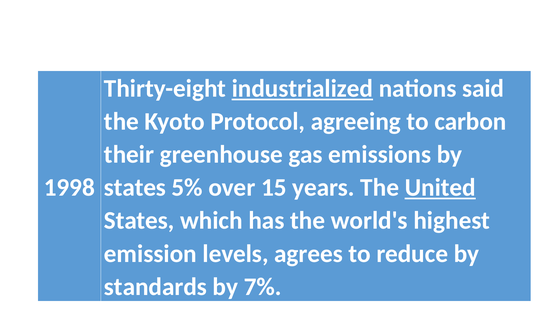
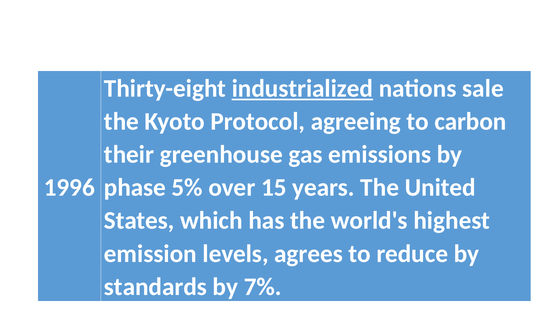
said: said -> sale
1998: 1998 -> 1996
states at (135, 188): states -> phase
United underline: present -> none
